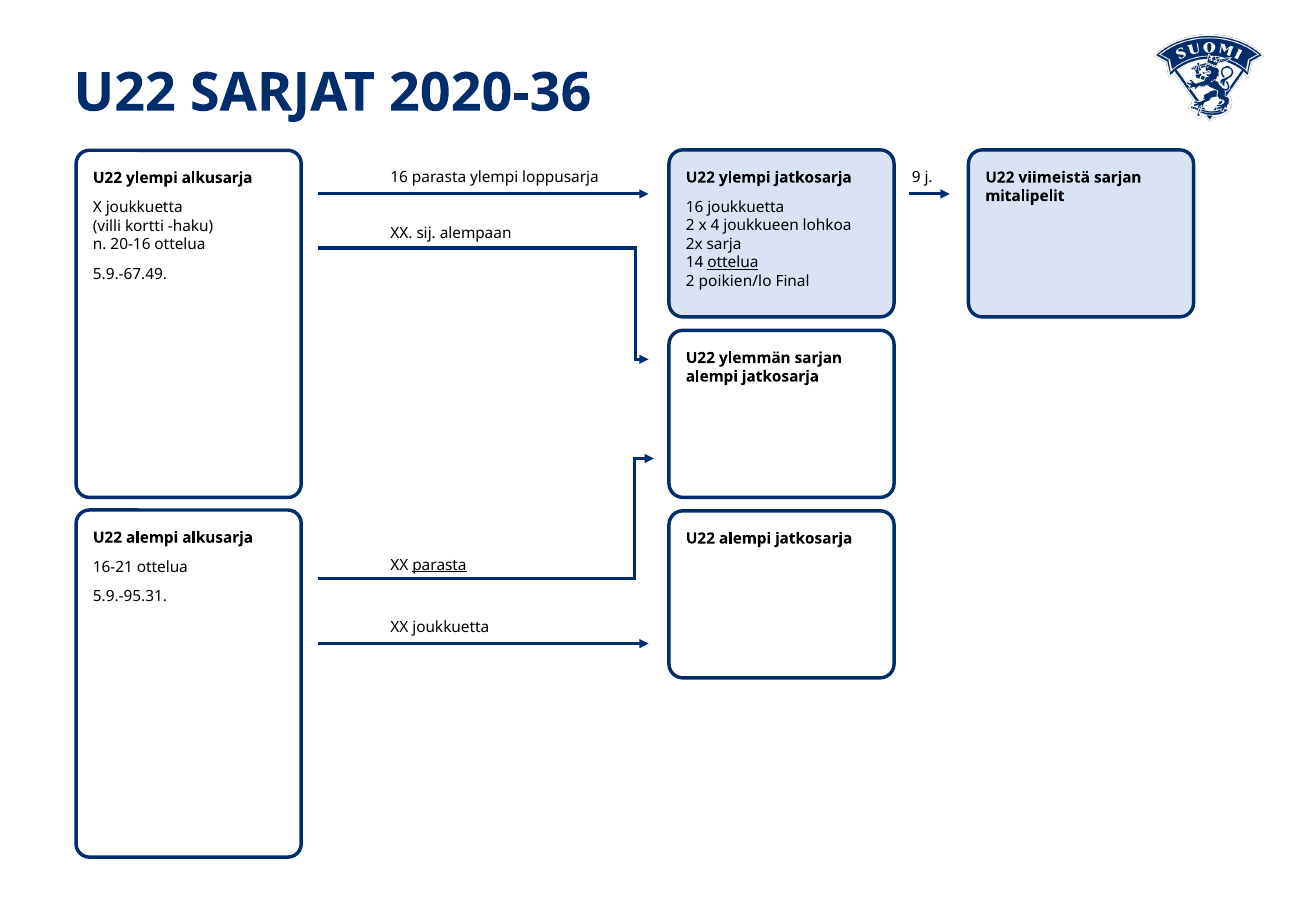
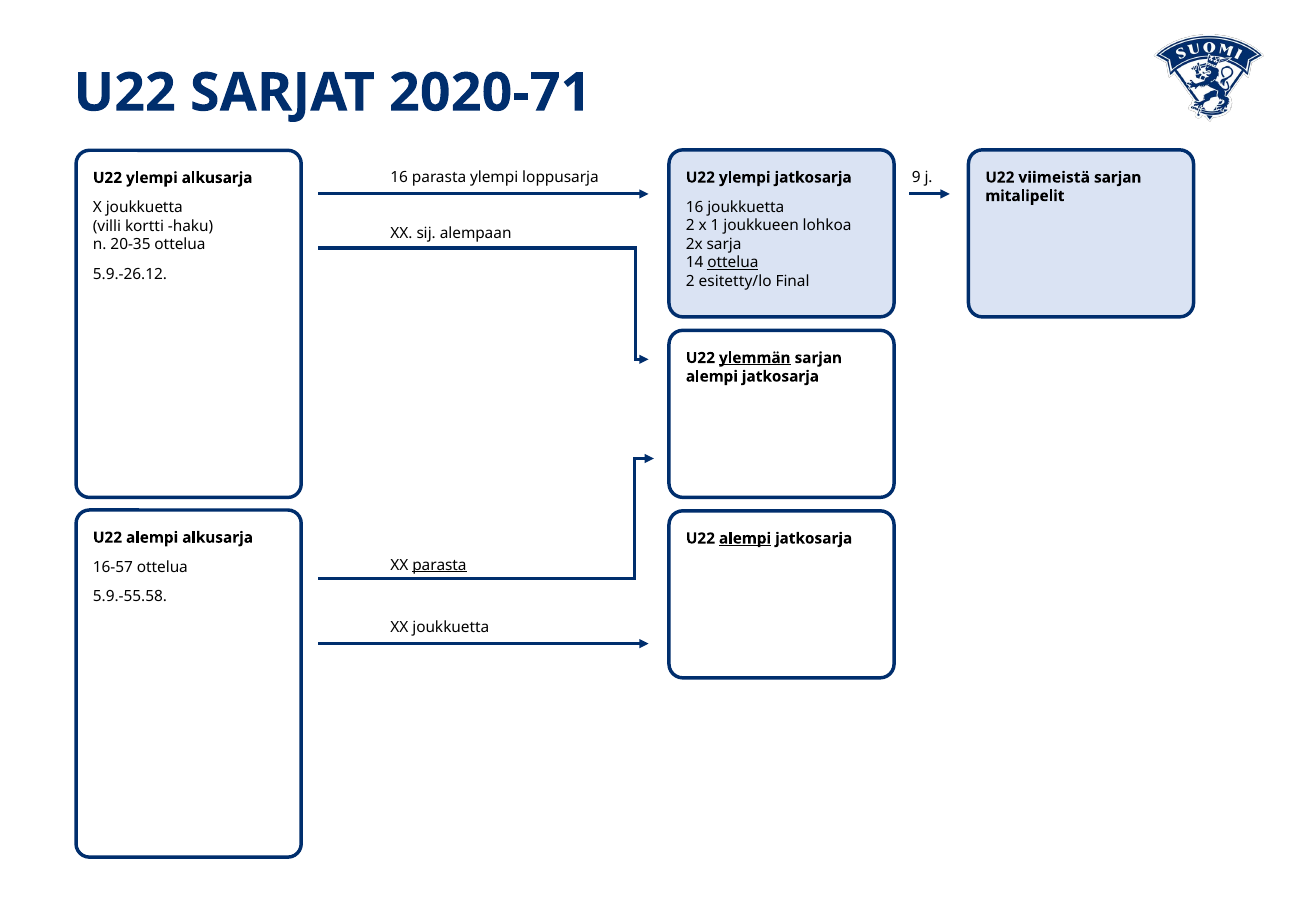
2020-36: 2020-36 -> 2020-71
4: 4 -> 1
20-16: 20-16 -> 20-35
5.9.-67.49: 5.9.-67.49 -> 5.9.-26.12
poikien/lo: poikien/lo -> esitetty/lo
ylemmän underline: none -> present
alempi at (745, 538) underline: none -> present
16-21: 16-21 -> 16-57
5.9.-95.31: 5.9.-95.31 -> 5.9.-55.58
